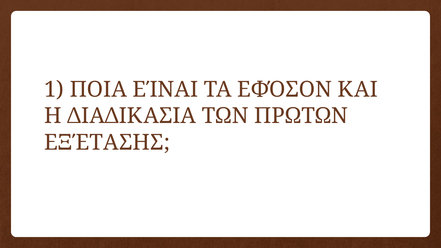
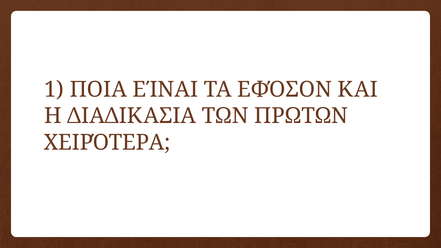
ΕΞΈΤΑΣΗΣ: ΕΞΈΤΑΣΗΣ -> ΧΕΙΡΌΤΕΡΑ
